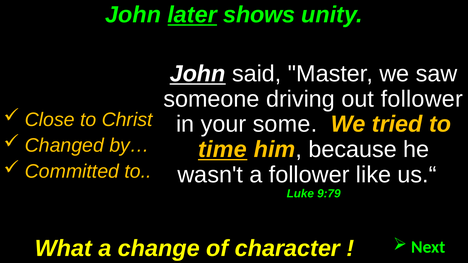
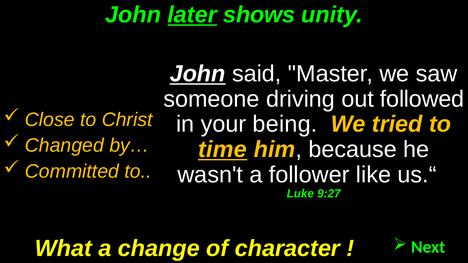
out follower: follower -> followed
some: some -> being
9:79: 9:79 -> 9:27
